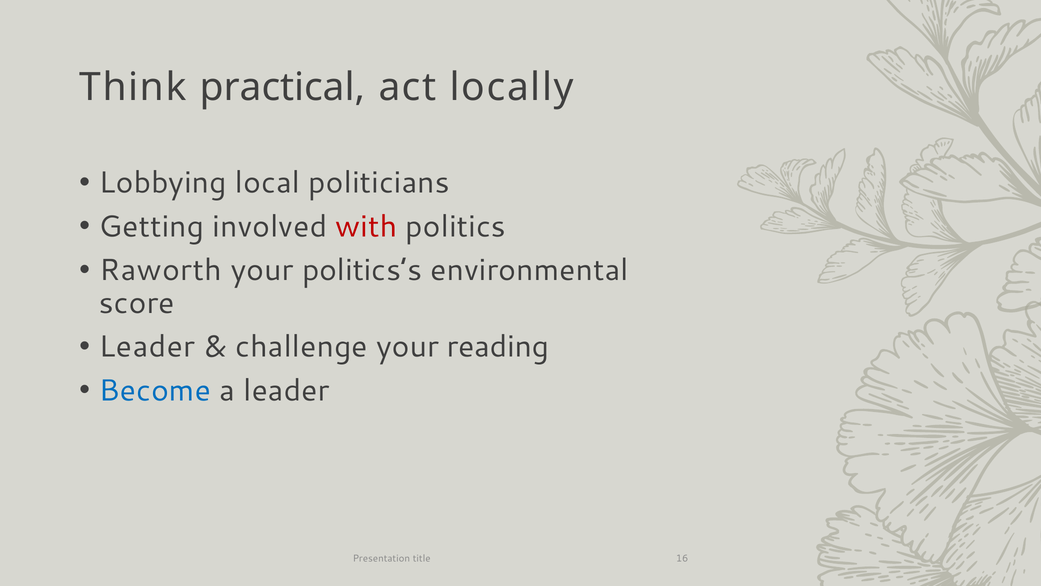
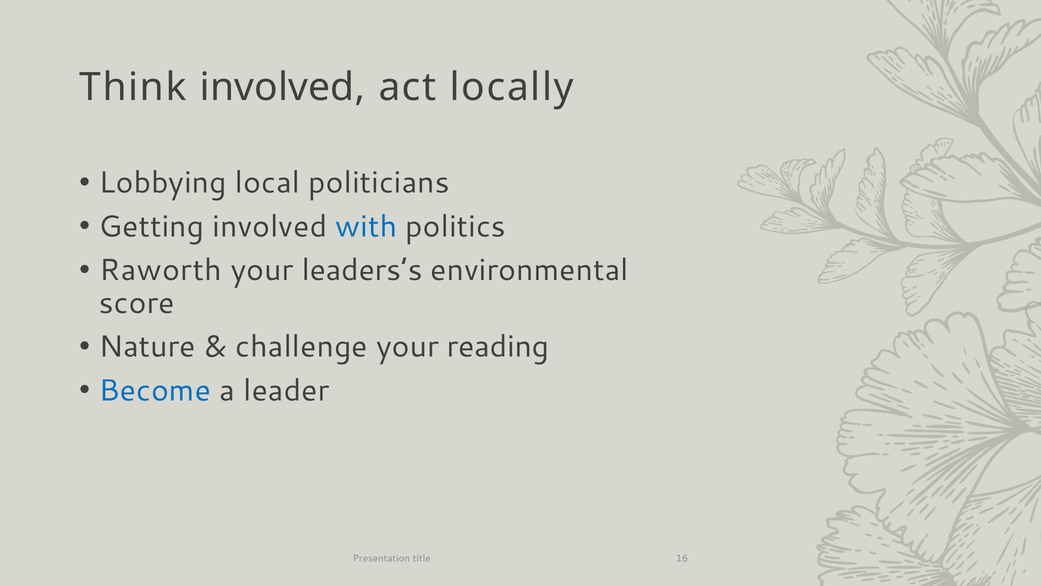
Think practical: practical -> involved
with colour: red -> blue
politics’s: politics’s -> leaders’s
Leader at (147, 347): Leader -> Nature
